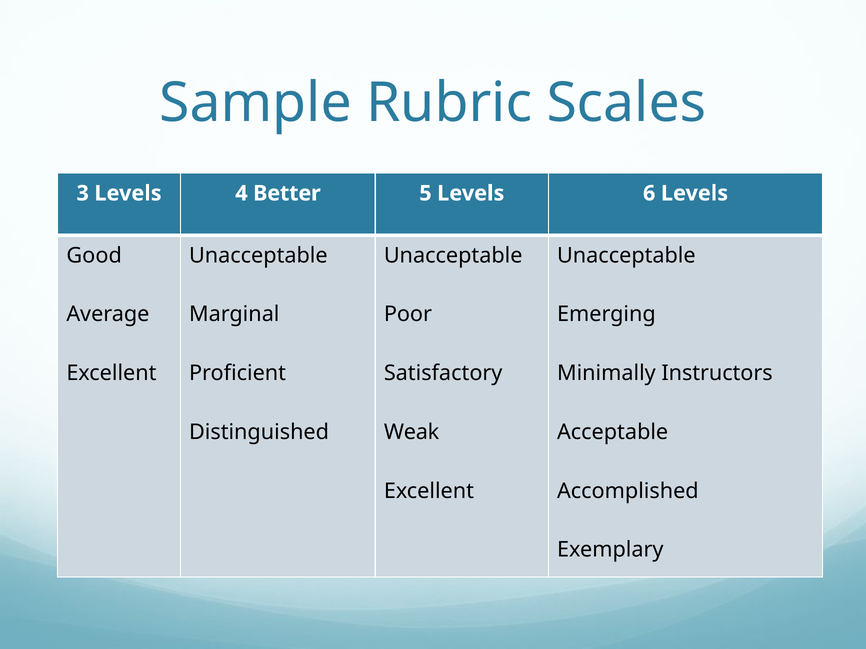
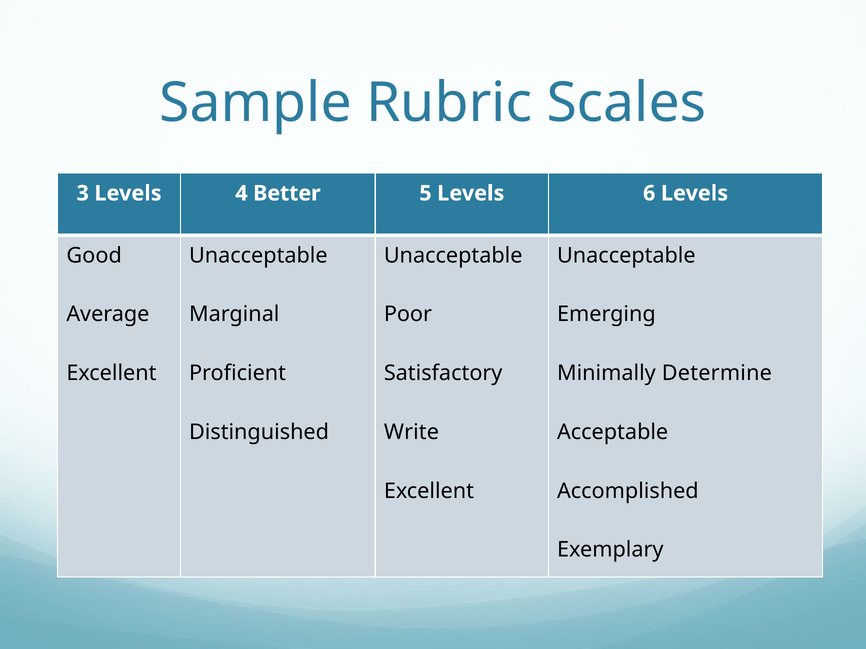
Instructors: Instructors -> Determine
Weak: Weak -> Write
